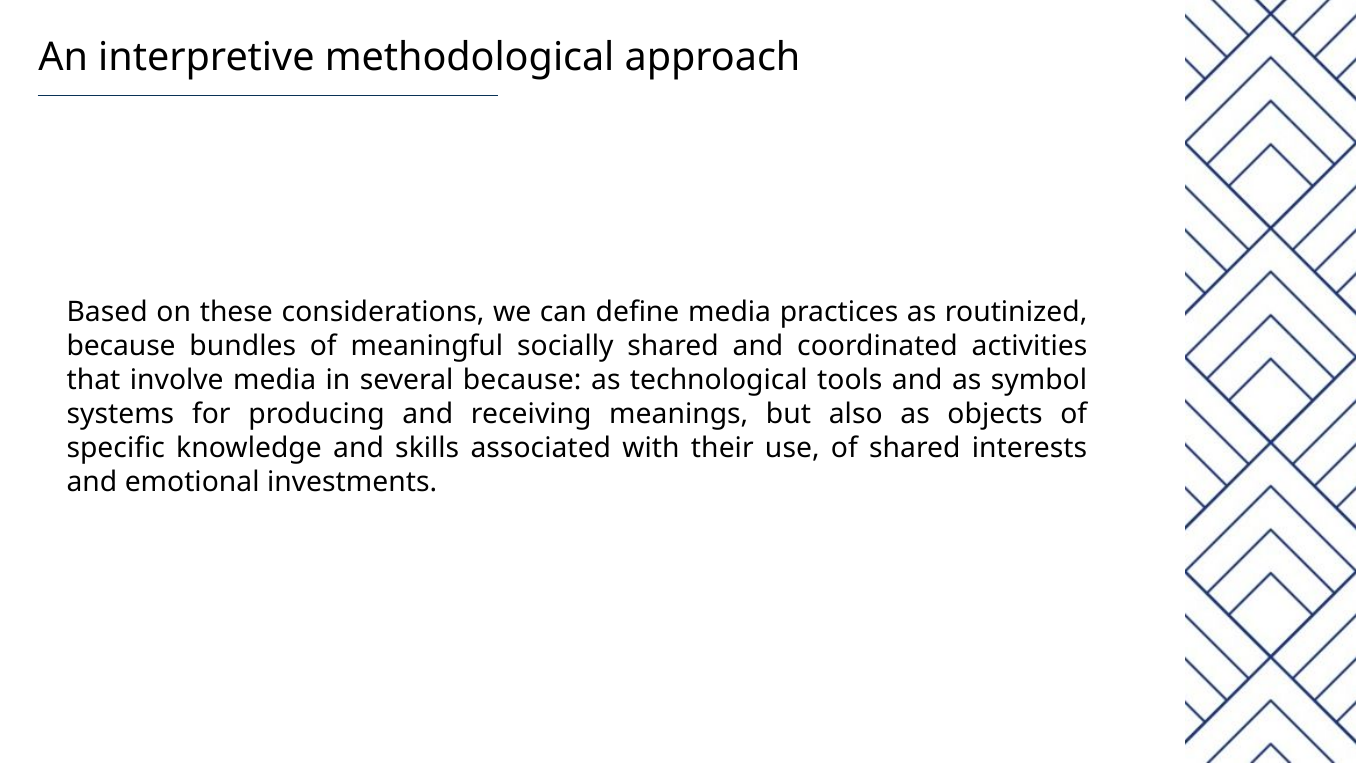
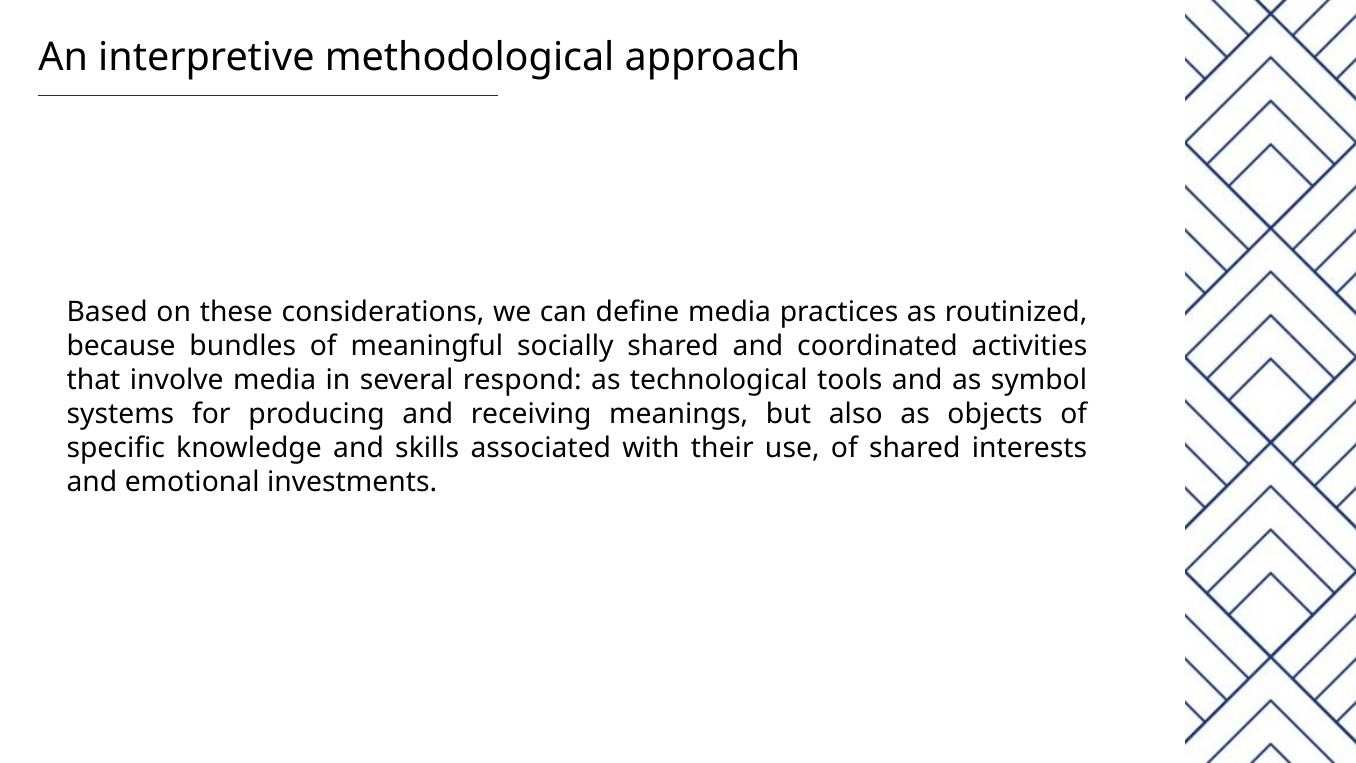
several because: because -> respond
